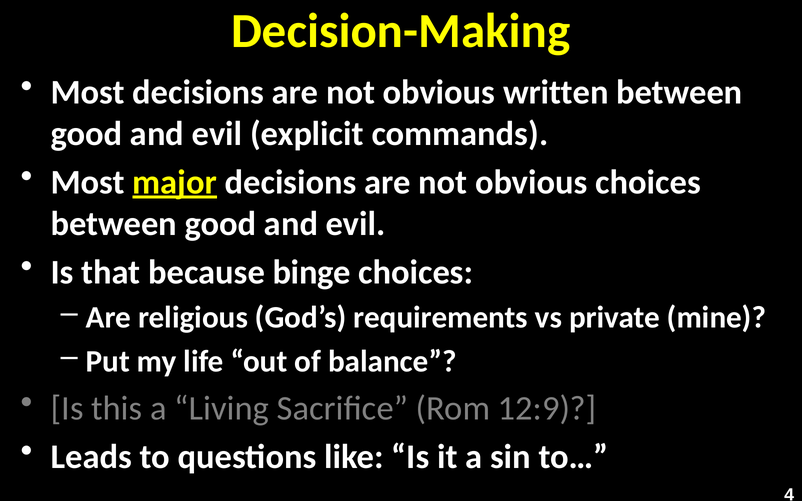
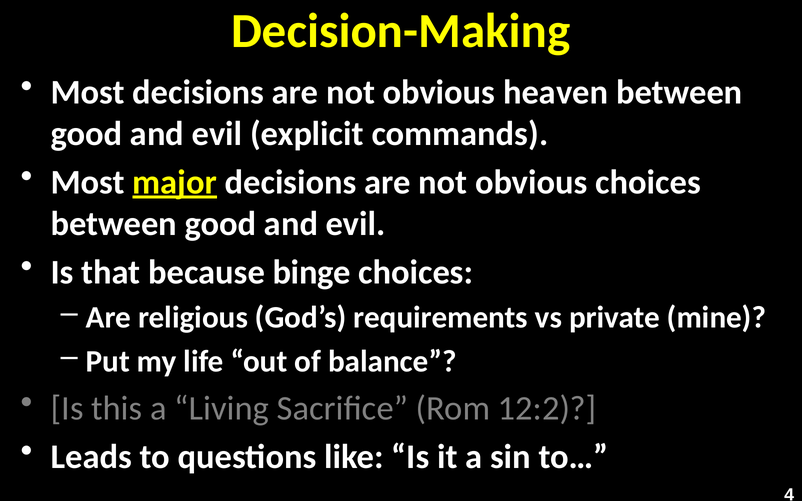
written: written -> heaven
12:9: 12:9 -> 12:2
